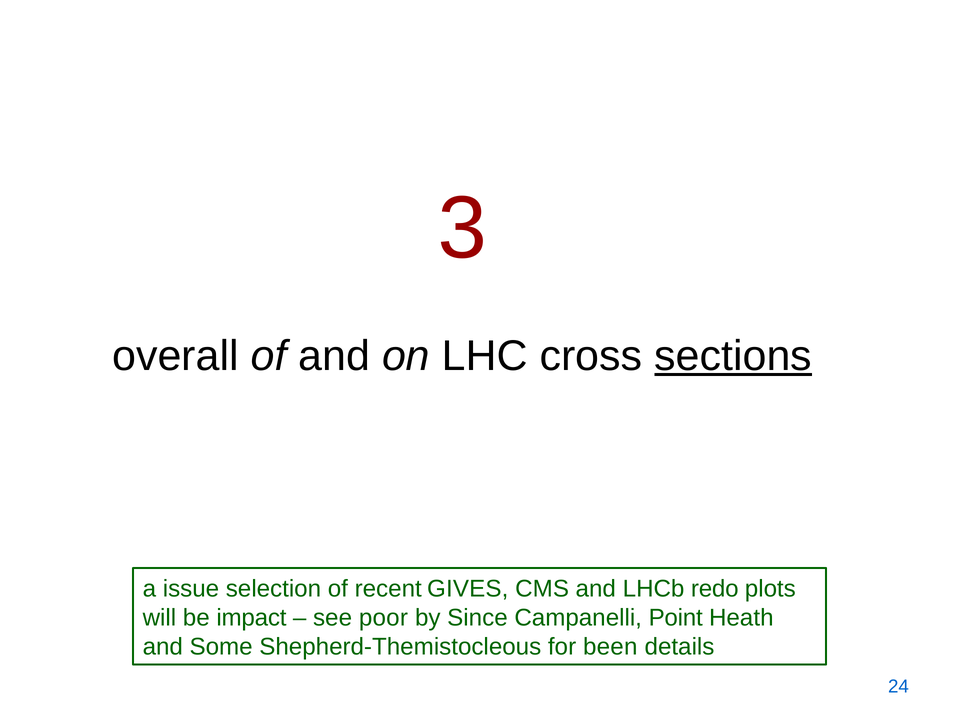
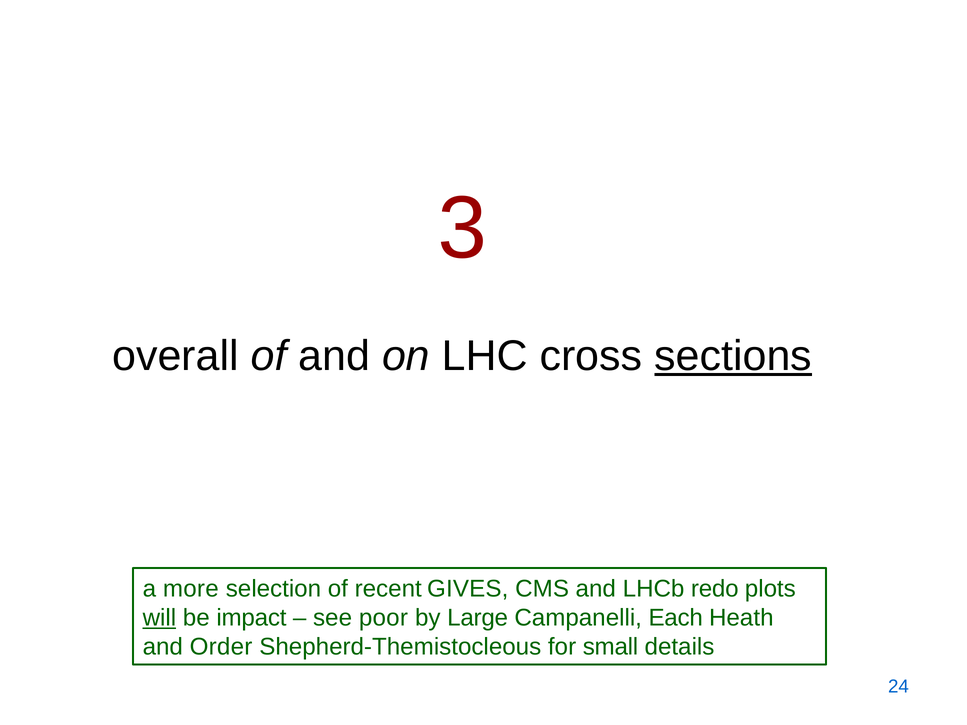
issue: issue -> more
will underline: none -> present
Since: Since -> Large
Point: Point -> Each
Some: Some -> Order
been: been -> small
